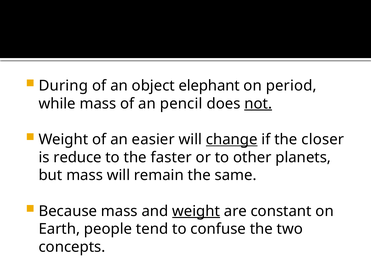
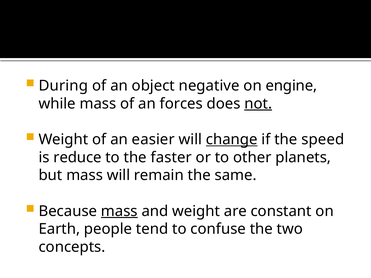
elephant: elephant -> negative
period: period -> engine
pencil: pencil -> forces
closer: closer -> speed
mass at (119, 211) underline: none -> present
weight at (196, 211) underline: present -> none
